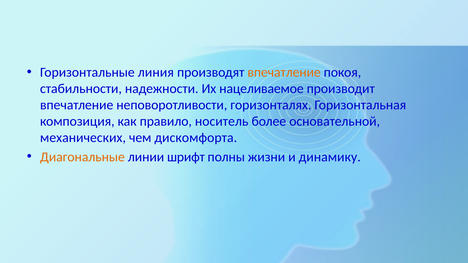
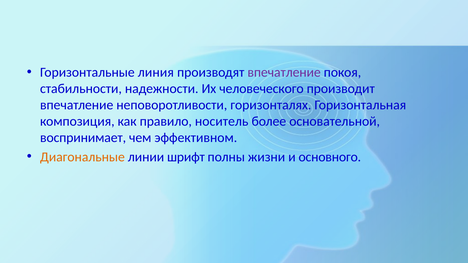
впечатление at (284, 72) colour: orange -> purple
нацеливаемое: нацеливаемое -> человеческого
механических: механических -> воспринимает
дискомфорта: дискомфорта -> эффективном
динамику: динамику -> основного
